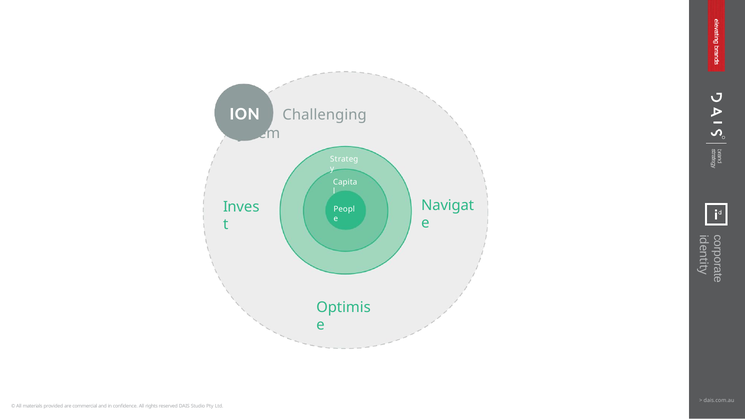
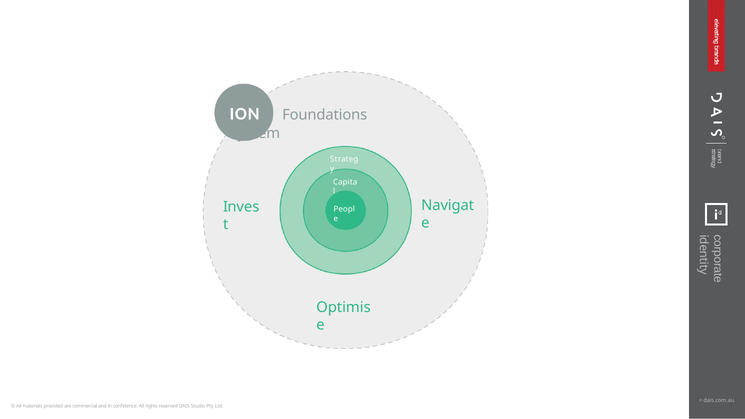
Challenging: Challenging -> Foundations
